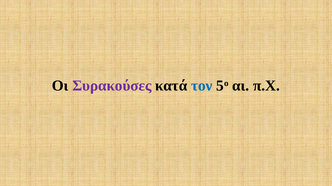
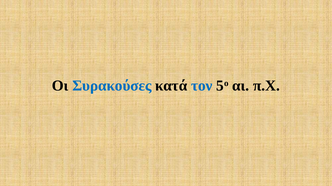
Συρακούσες colour: purple -> blue
